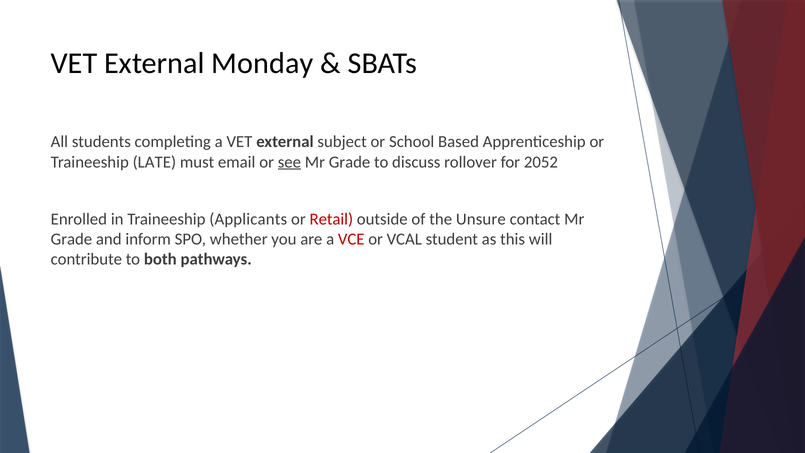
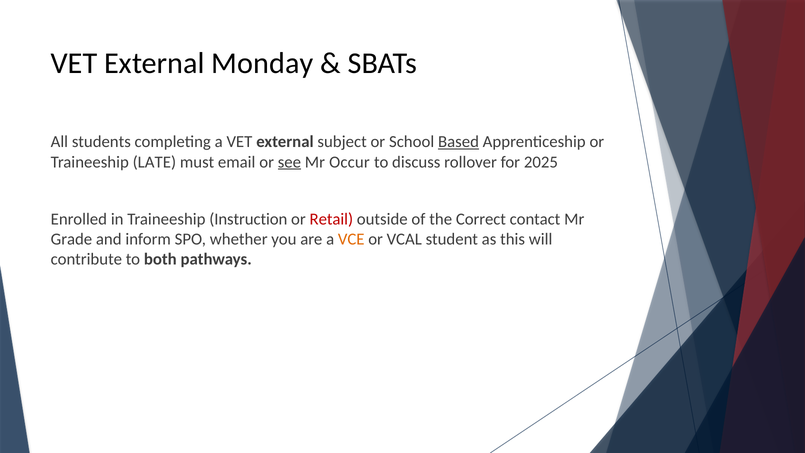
Based underline: none -> present
Grade at (350, 162): Grade -> Occur
2052: 2052 -> 2025
Applicants: Applicants -> Instruction
Unsure: Unsure -> Correct
VCE colour: red -> orange
